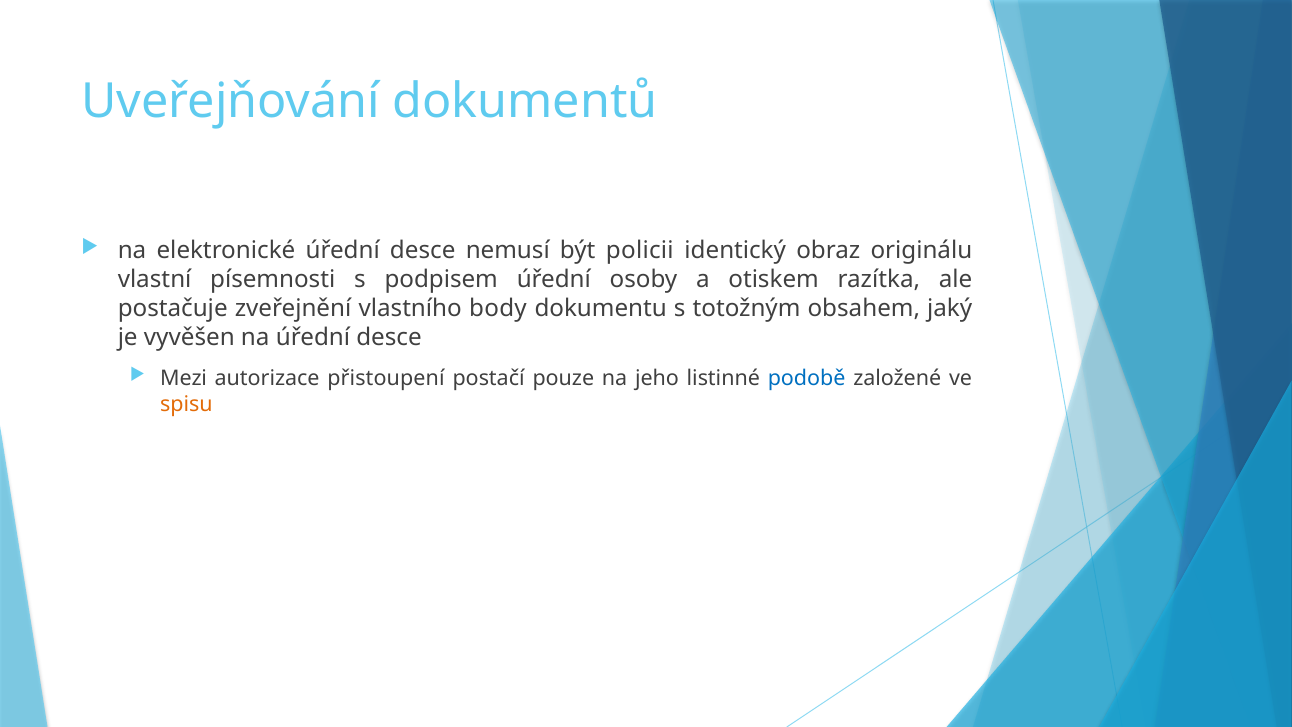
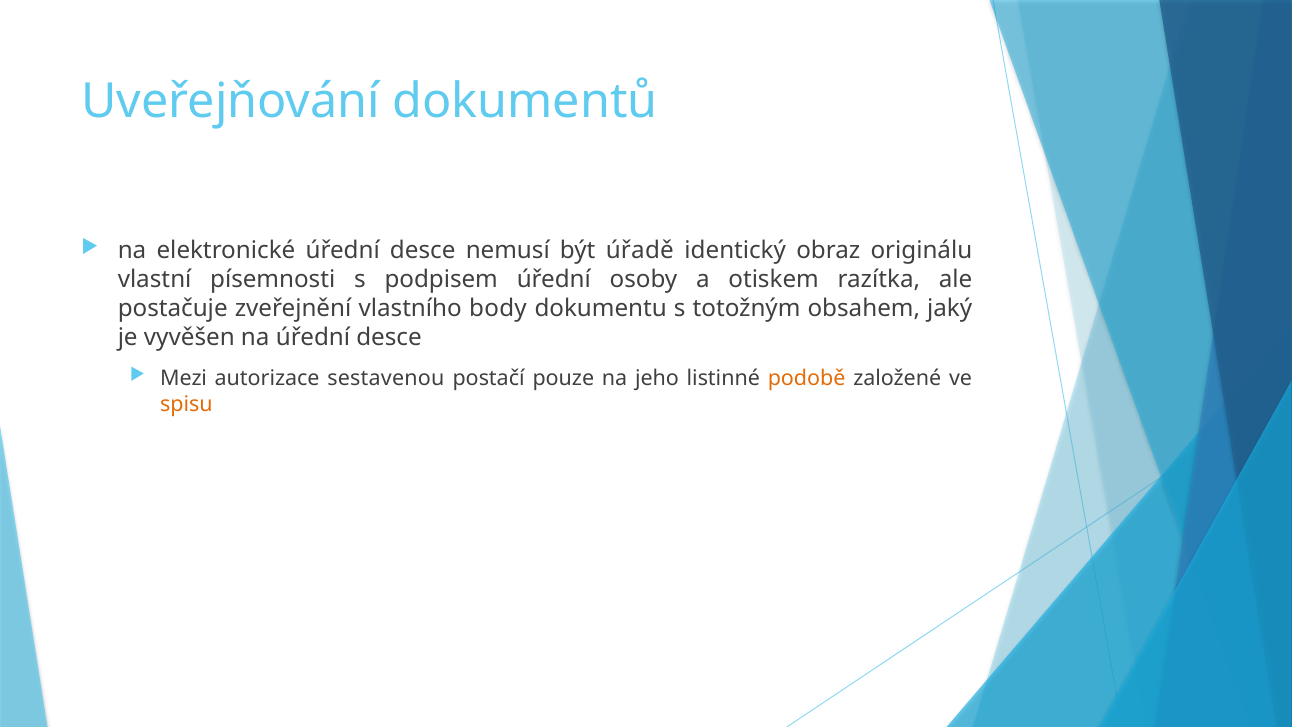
policii: policii -> úřadě
přistoupení: přistoupení -> sestavenou
podobě colour: blue -> orange
